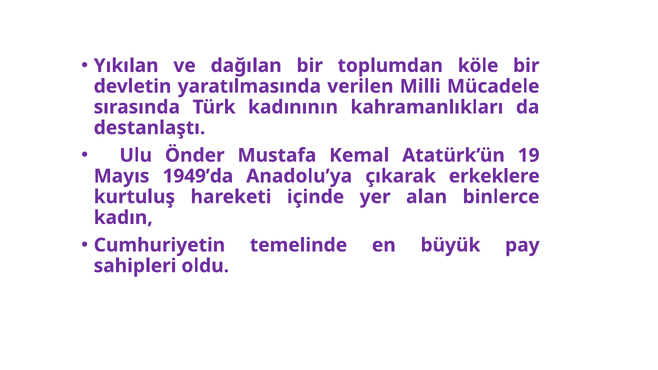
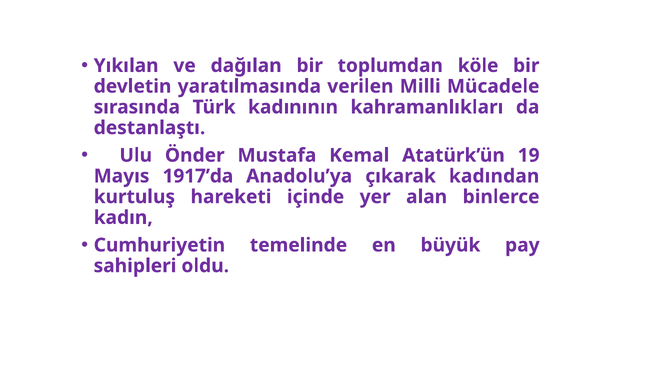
1949’da: 1949’da -> 1917’da
erkeklere: erkeklere -> kadından
